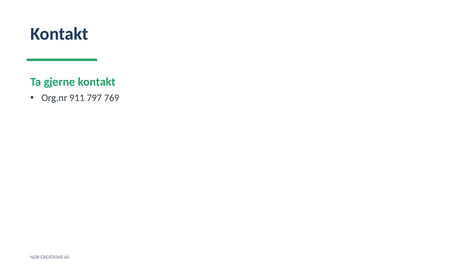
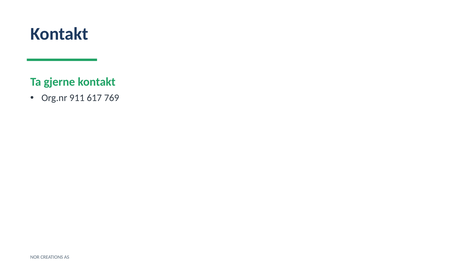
797: 797 -> 617
